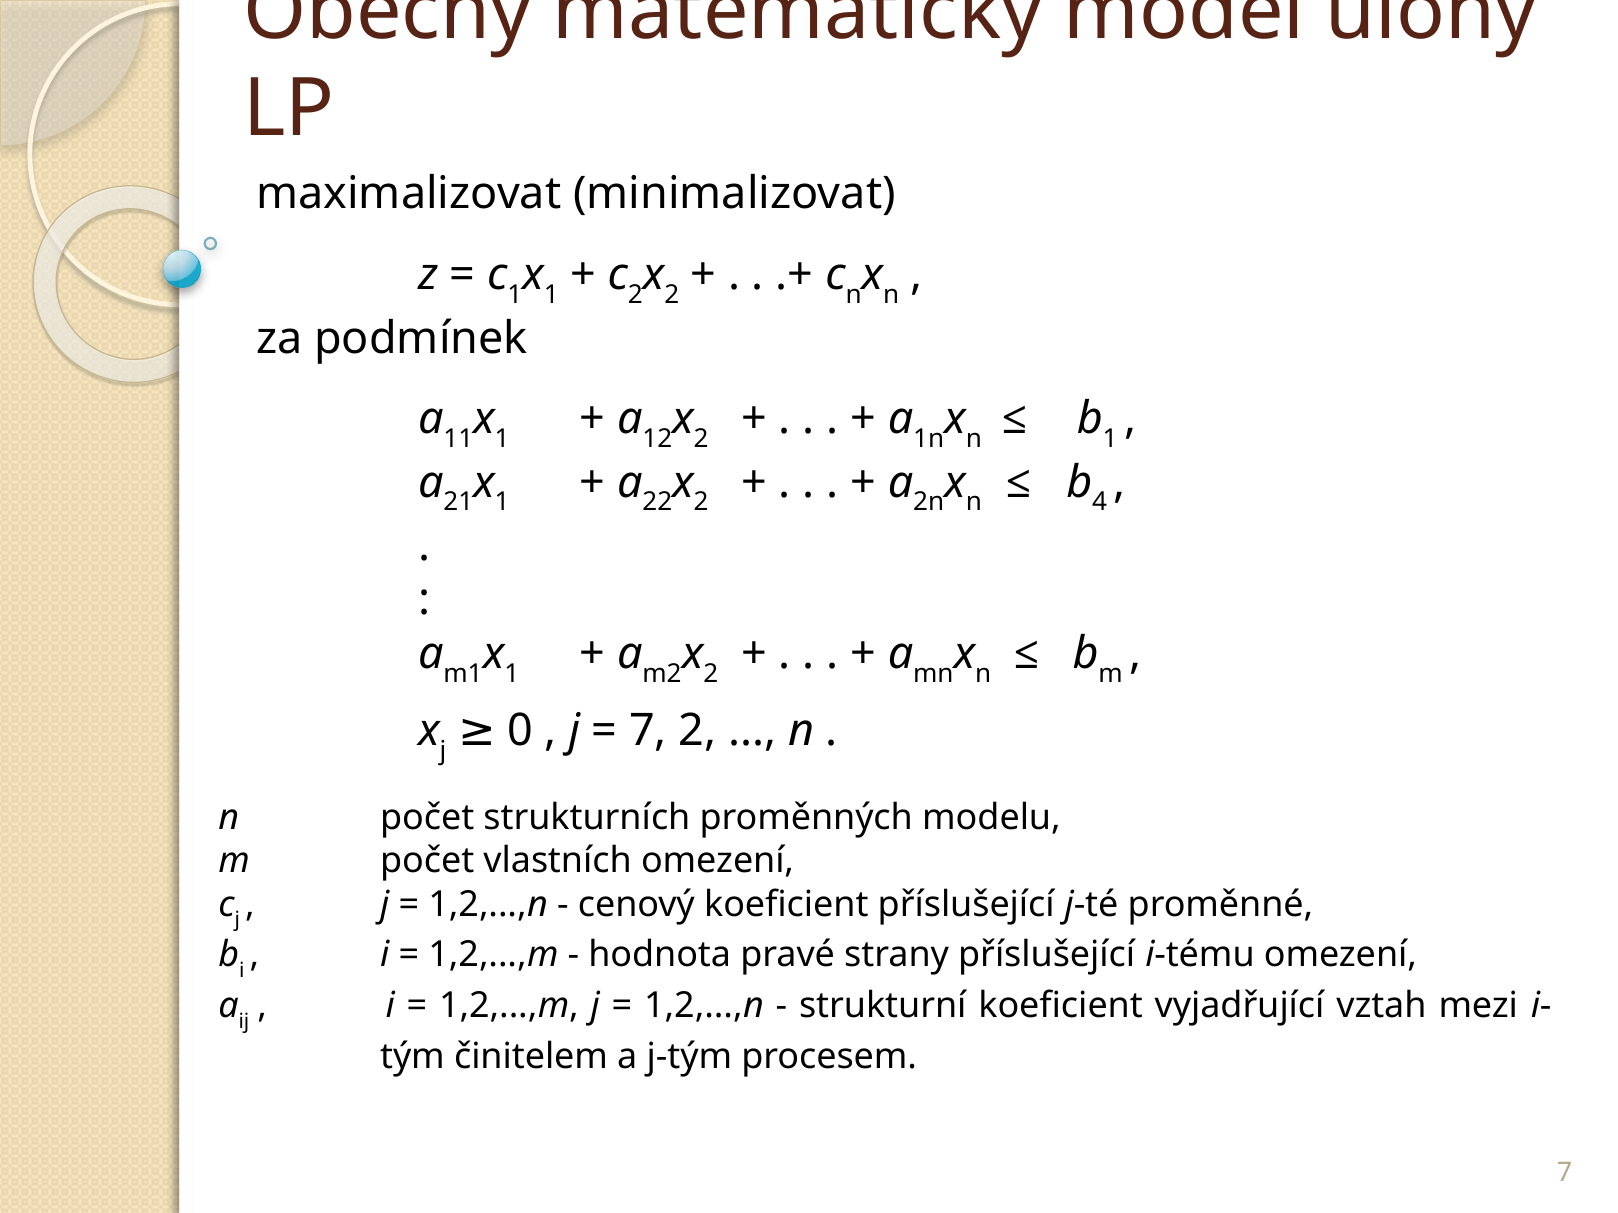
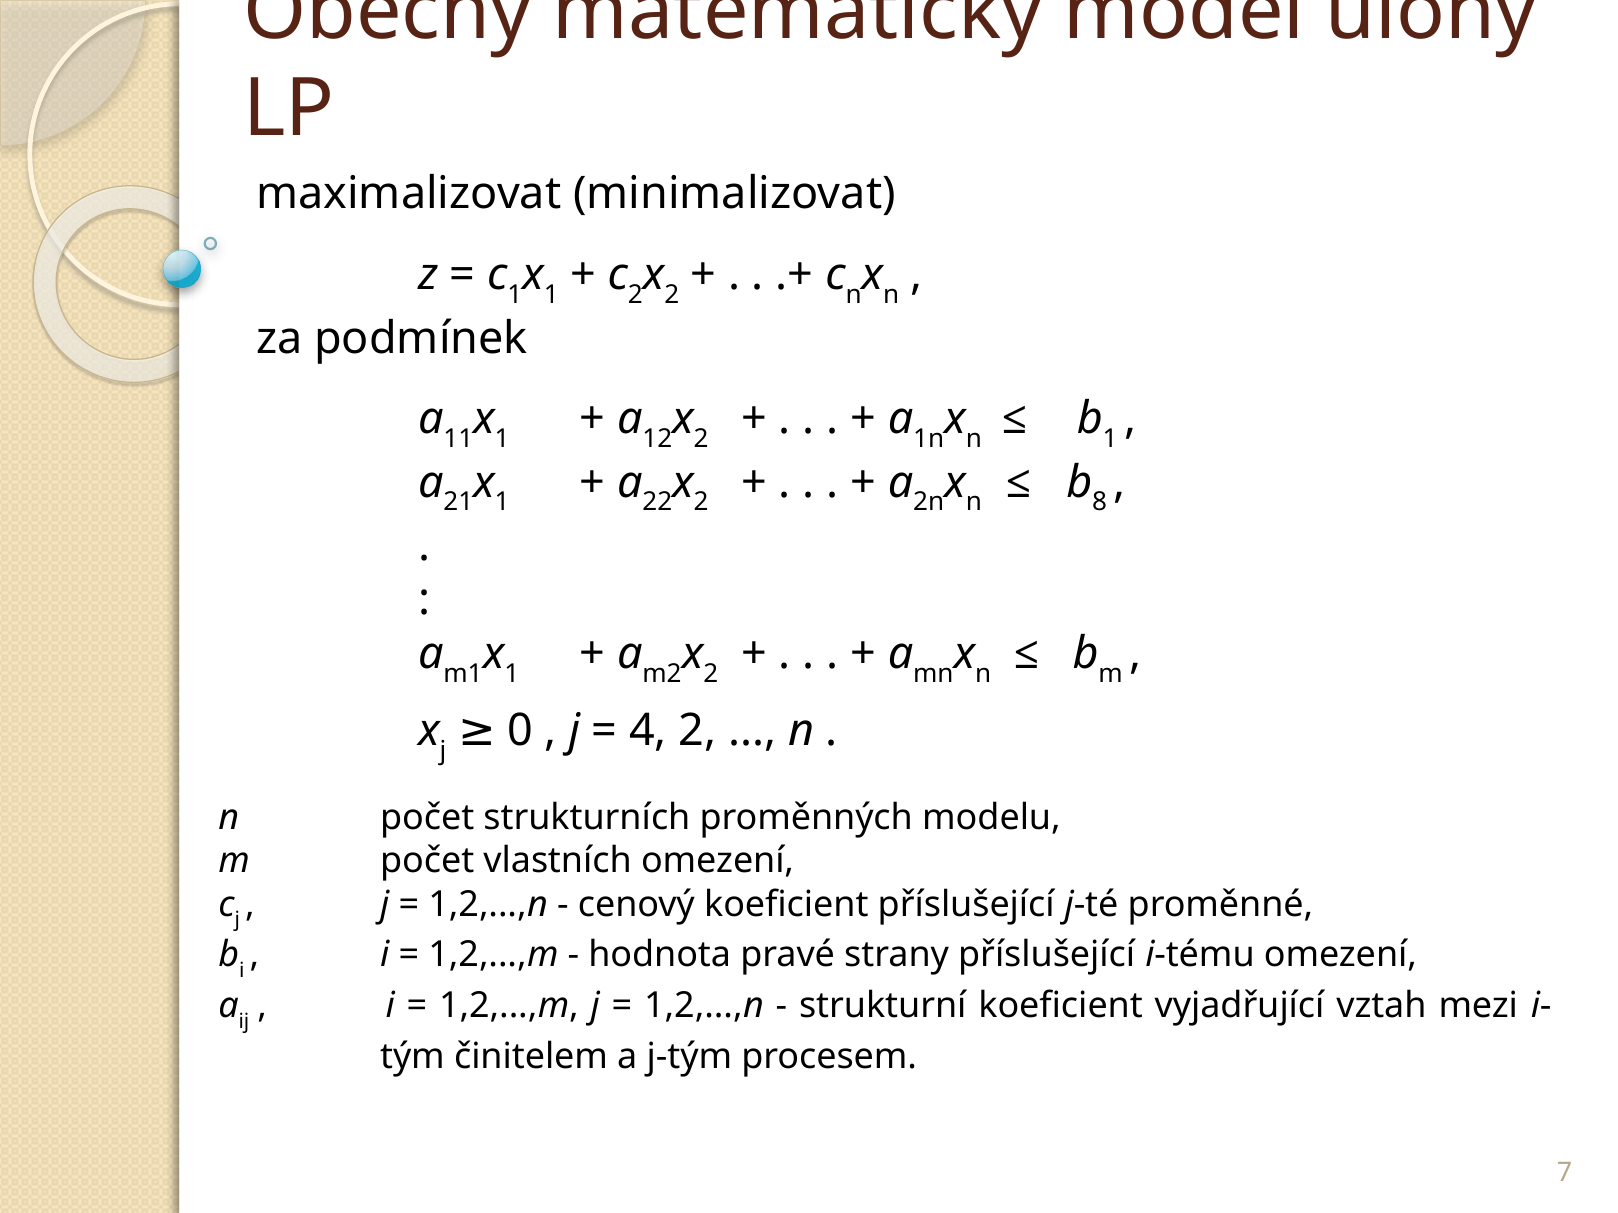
4: 4 -> 8
7 at (648, 731): 7 -> 4
